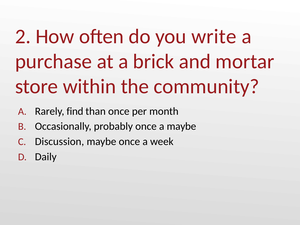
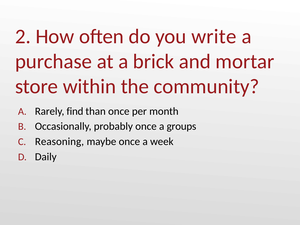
a maybe: maybe -> groups
Discussion: Discussion -> Reasoning
